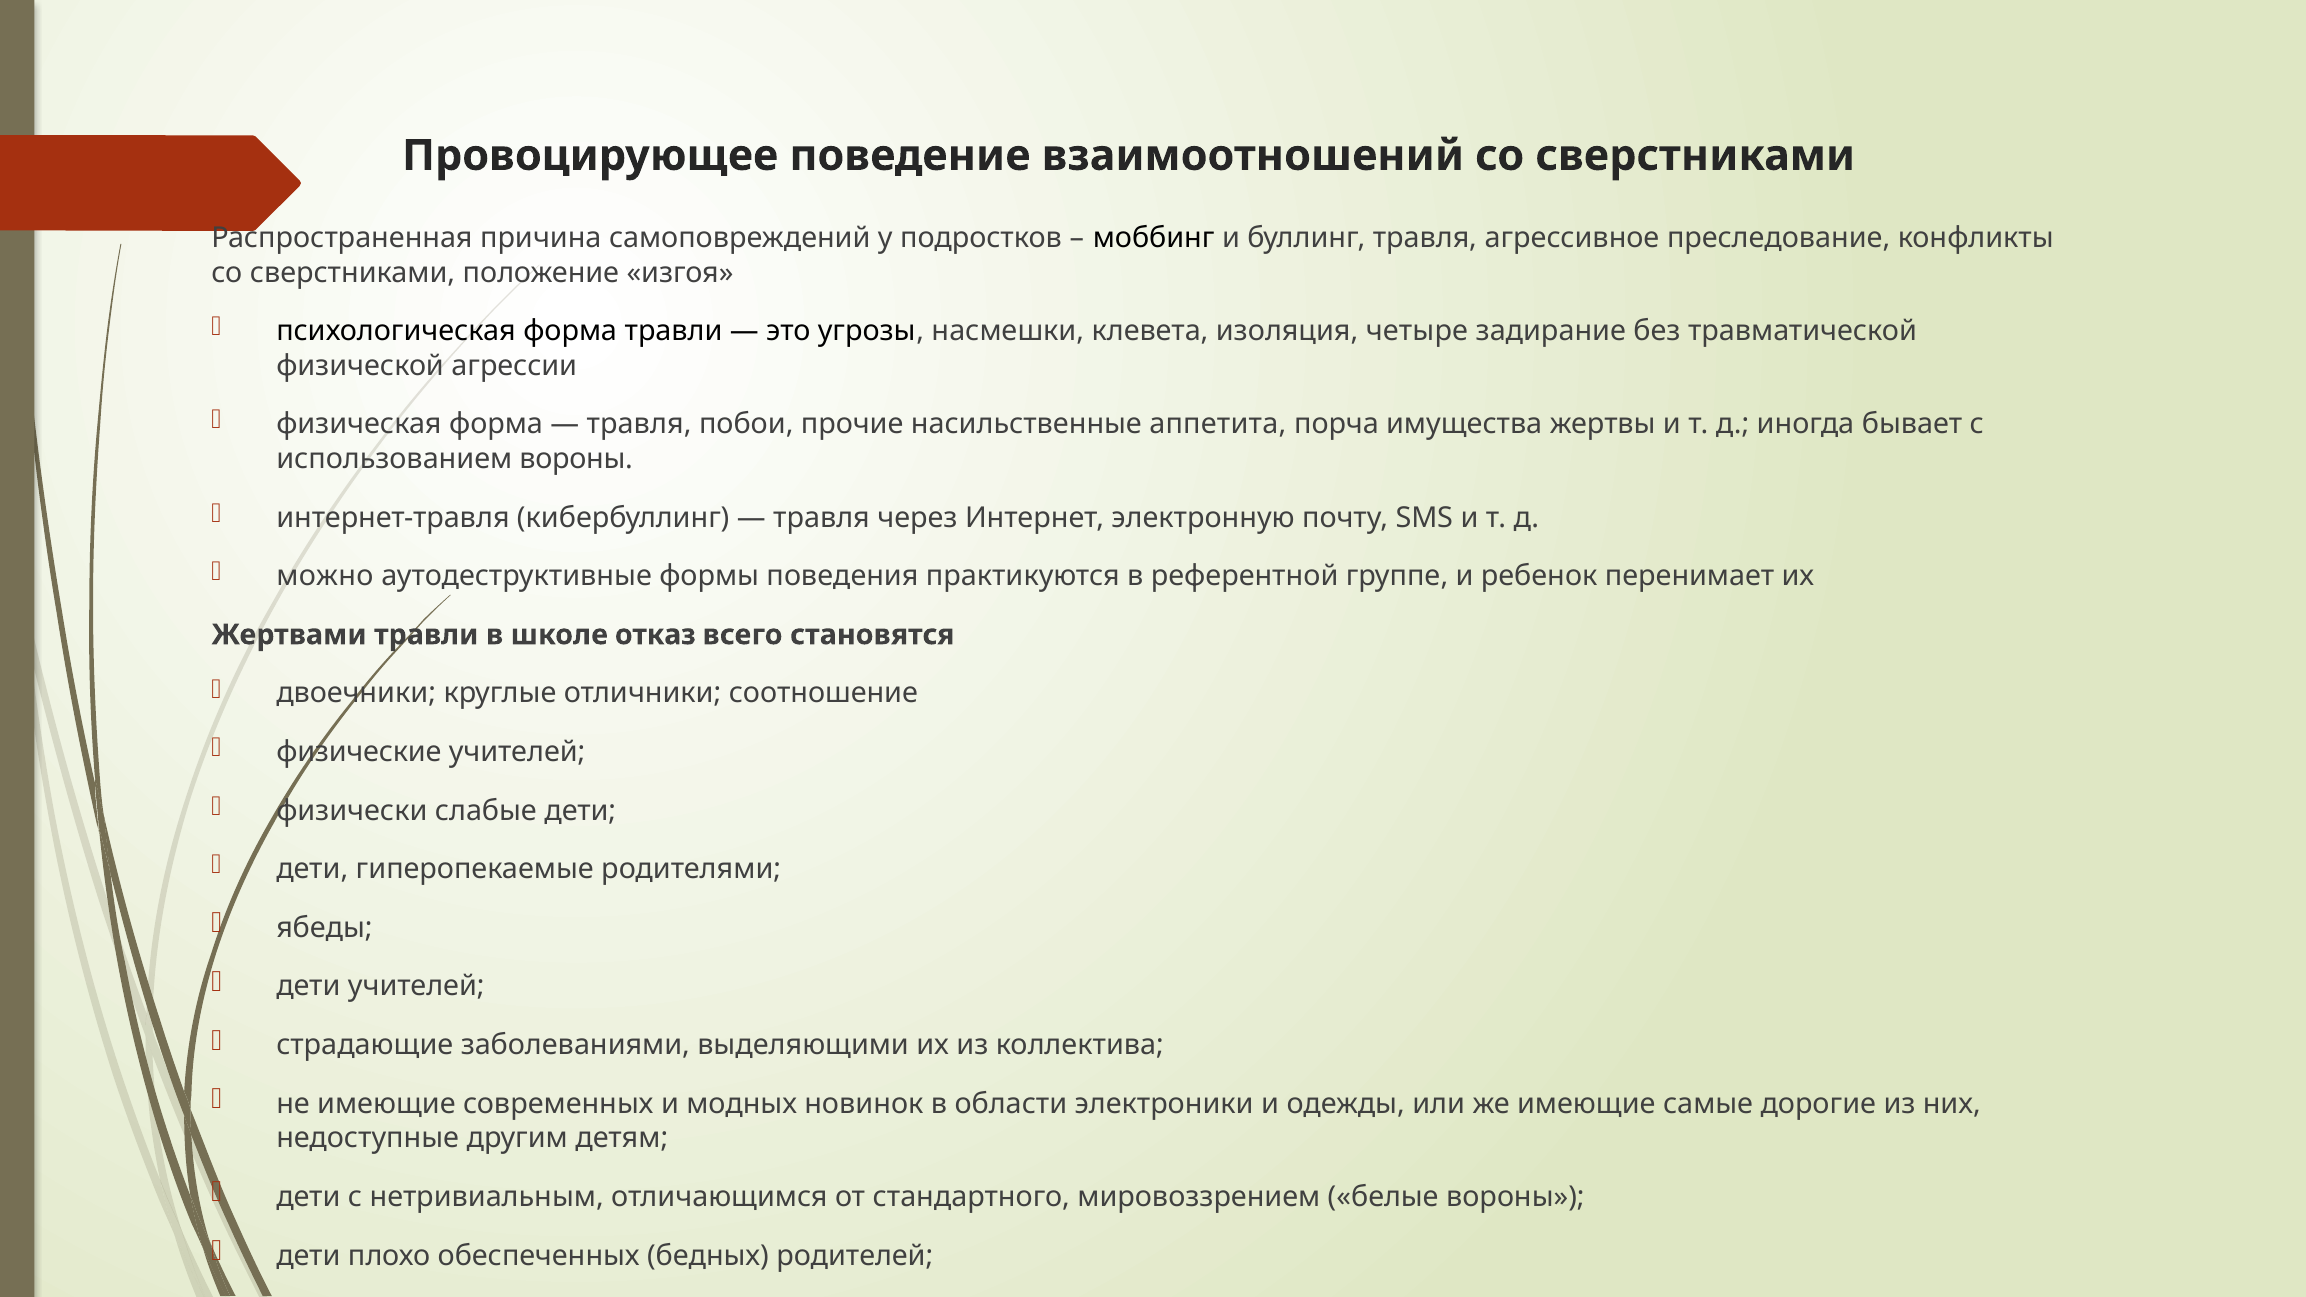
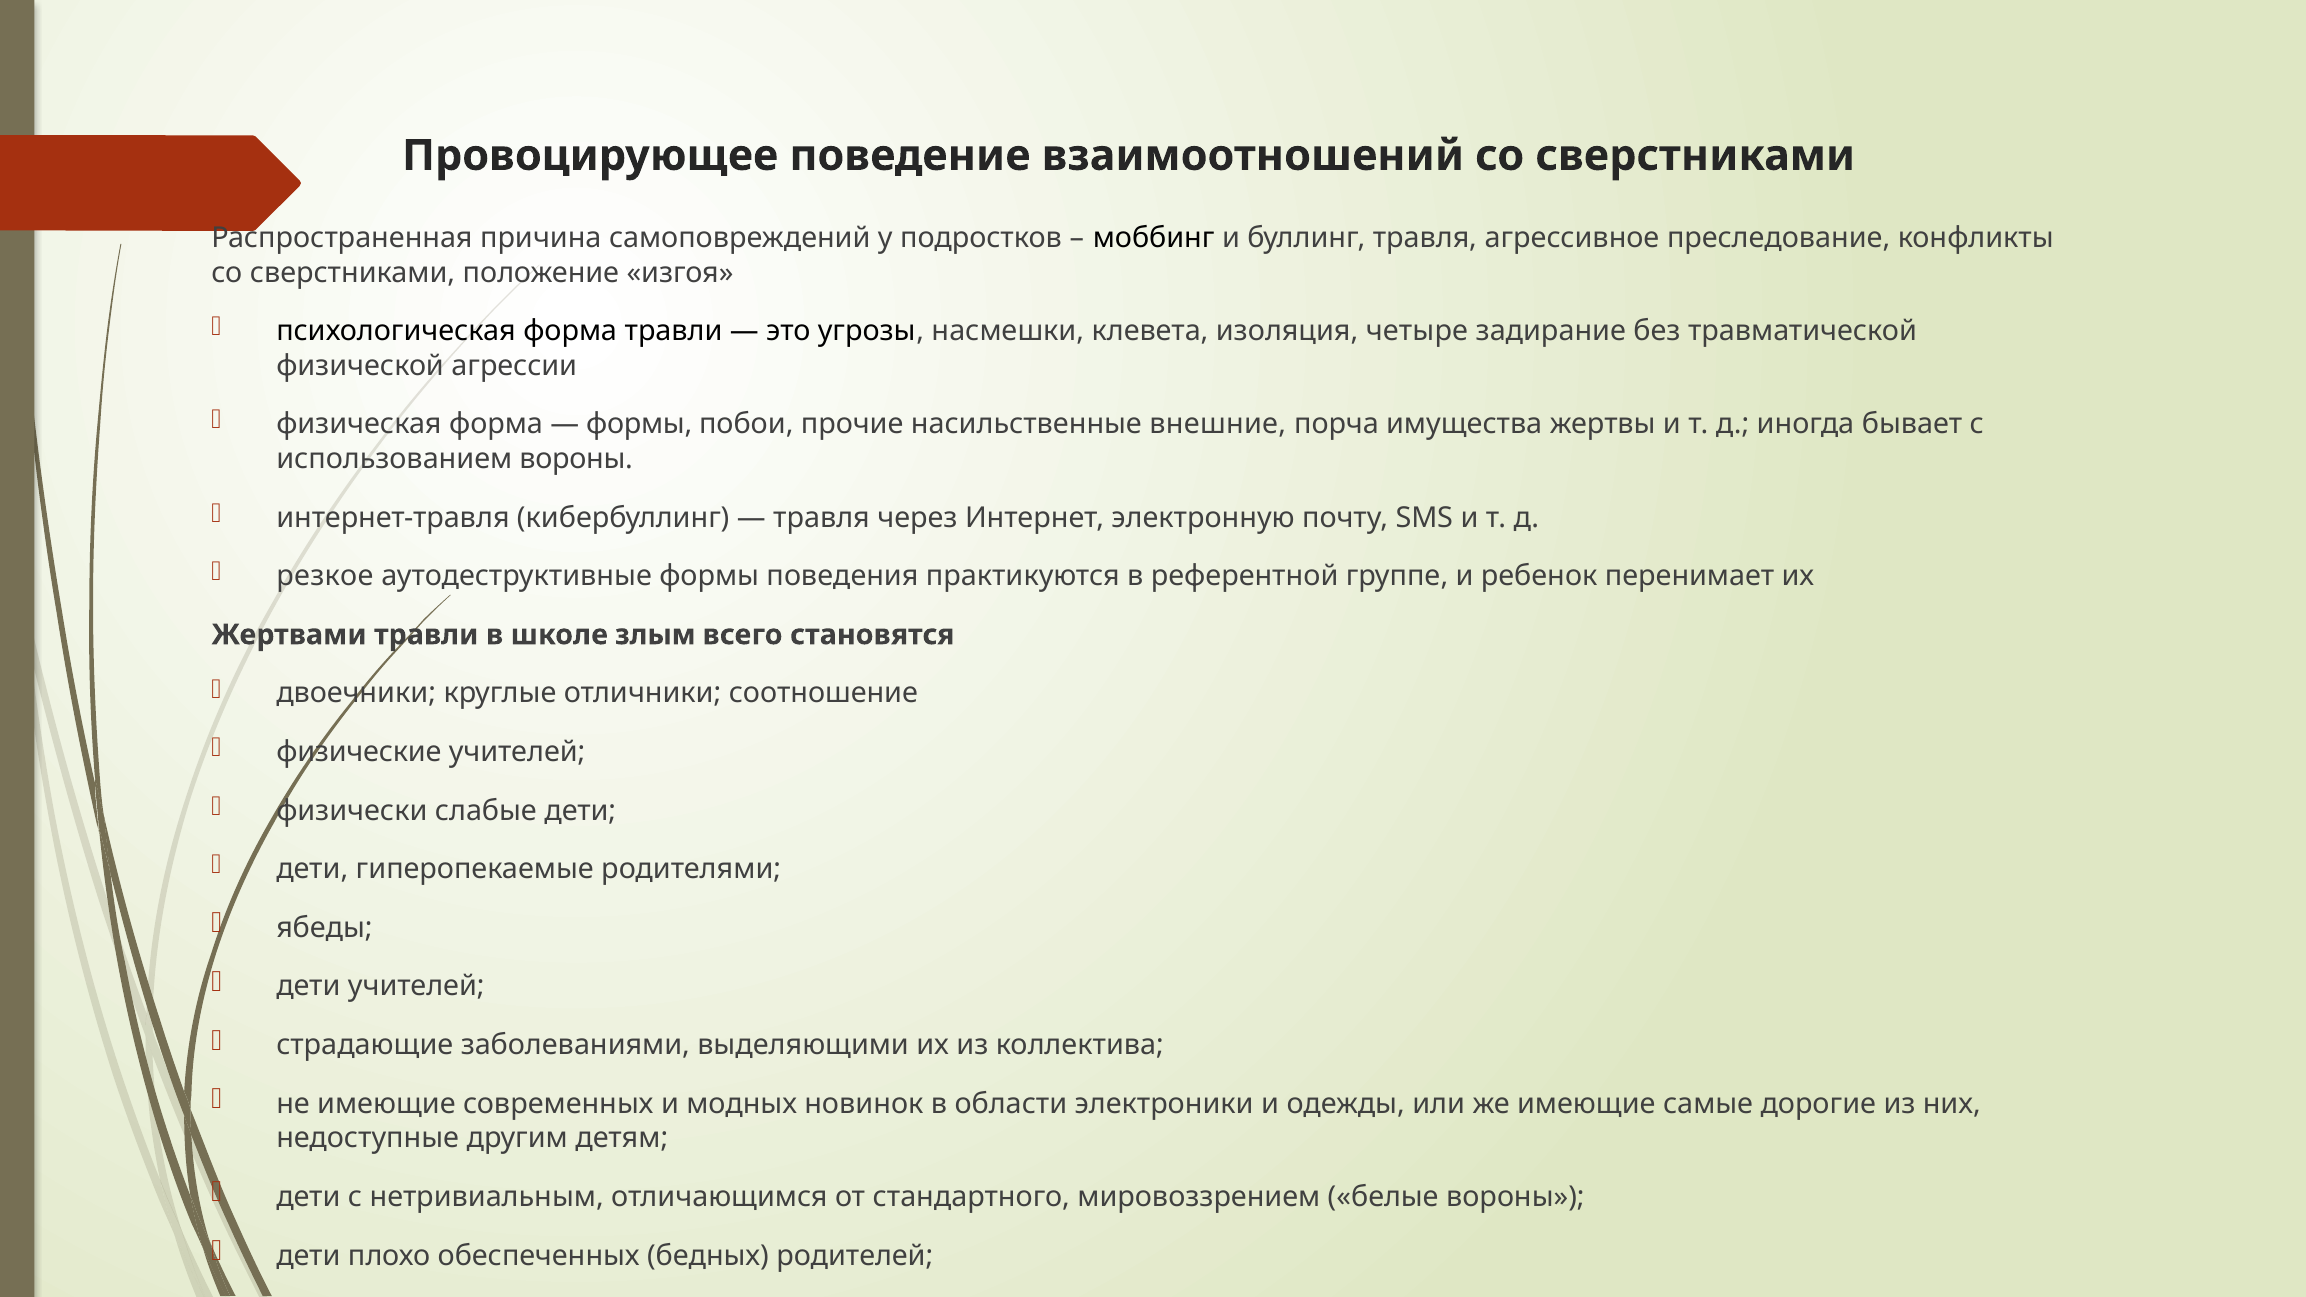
травля at (639, 424): травля -> формы
аппетита: аппетита -> внешние
можно: можно -> резкое
отказ: отказ -> злым
